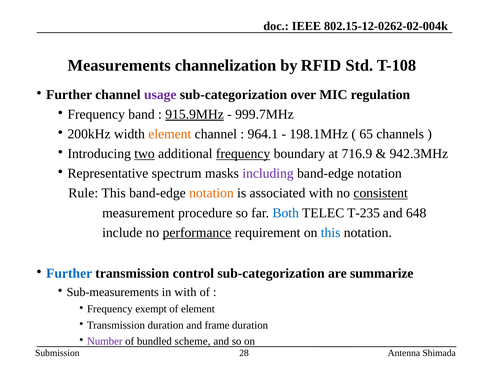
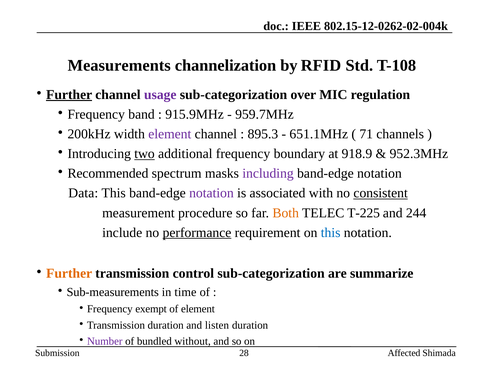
Further at (69, 95) underline: none -> present
915.9MHz underline: present -> none
999.7MHz: 999.7MHz -> 959.7MHz
element at (170, 134) colour: orange -> purple
964.1: 964.1 -> 895.3
198.1MHz: 198.1MHz -> 651.1MHz
65: 65 -> 71
frequency at (243, 154) underline: present -> none
716.9: 716.9 -> 918.9
942.3MHz: 942.3MHz -> 952.3MHz
Representative: Representative -> Recommended
Rule: Rule -> Data
notation at (211, 193) colour: orange -> purple
Both colour: blue -> orange
T-235: T-235 -> T-225
648: 648 -> 244
Further at (69, 273) colour: blue -> orange
in with: with -> time
frame: frame -> listen
scheme: scheme -> without
Antenna: Antenna -> Affected
